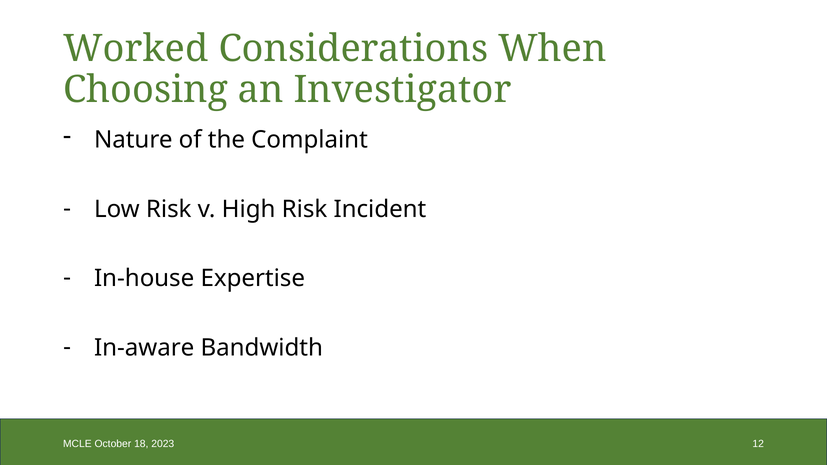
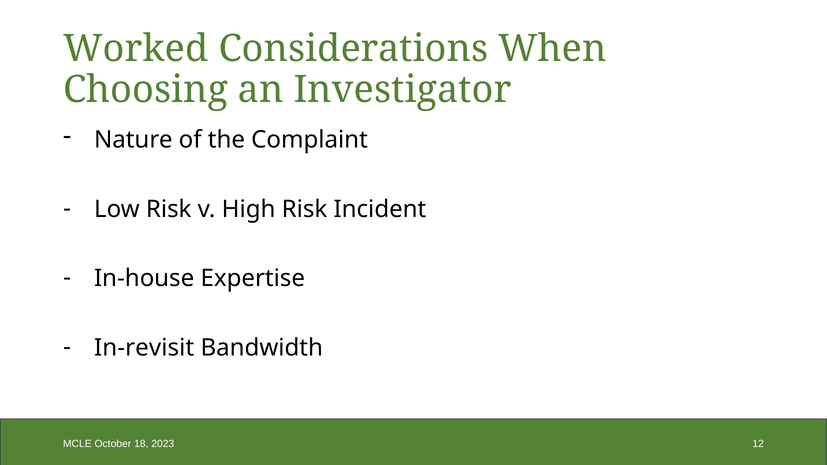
In-aware: In-aware -> In-revisit
